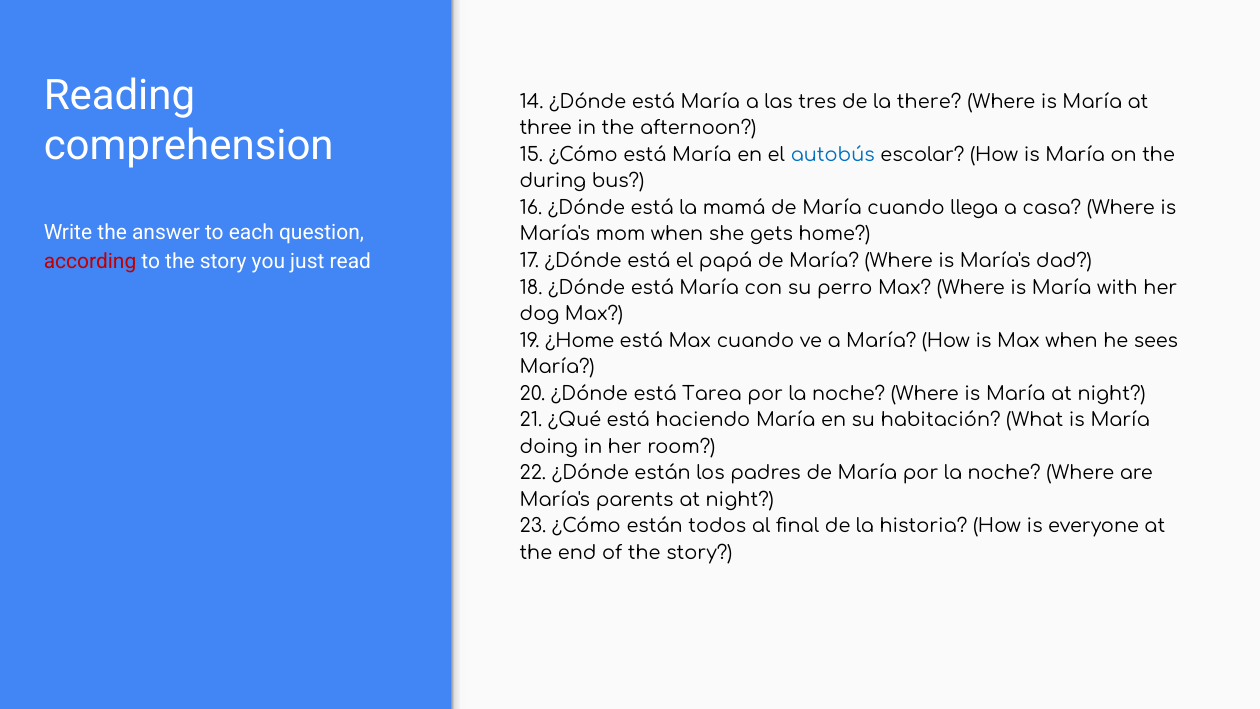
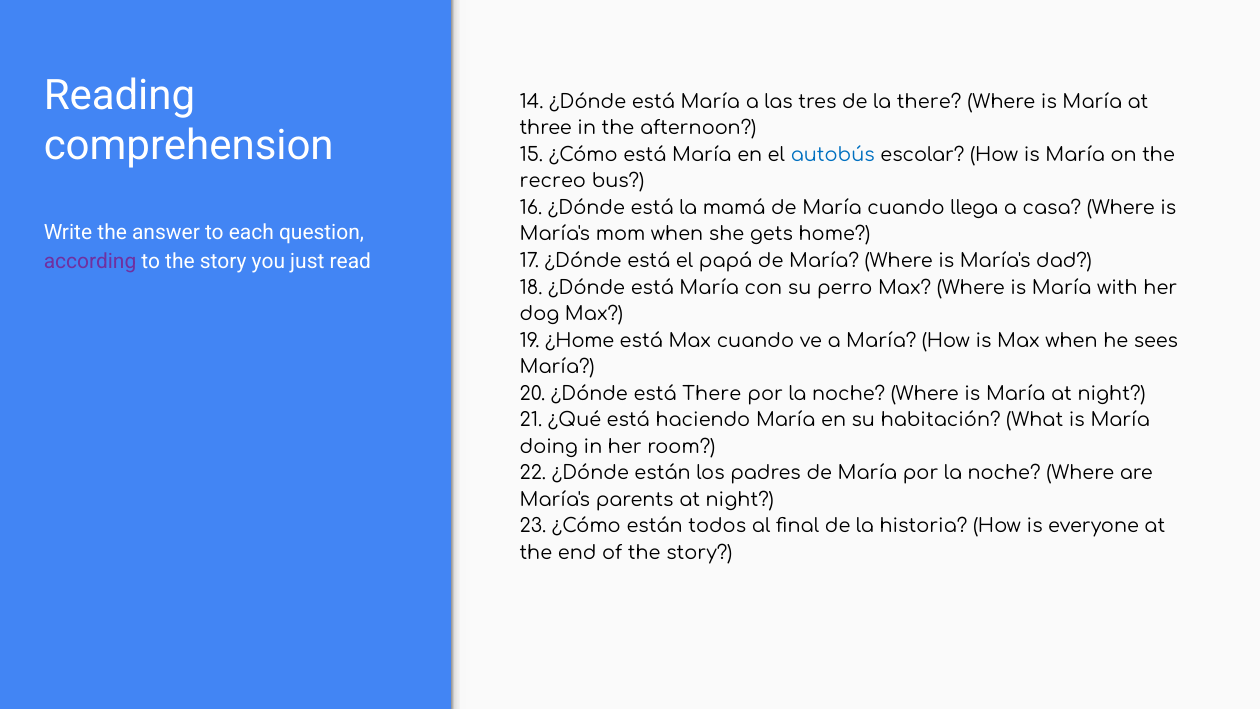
during: during -> recreo
according colour: red -> purple
está Tarea: Tarea -> There
